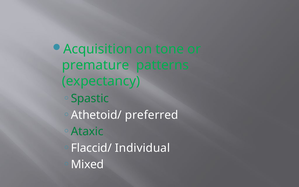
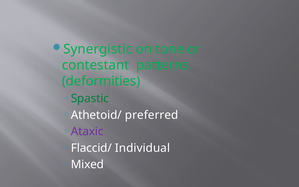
Acquisition: Acquisition -> Synergistic
premature: premature -> contestant
expectancy: expectancy -> deformities
Ataxic colour: green -> purple
